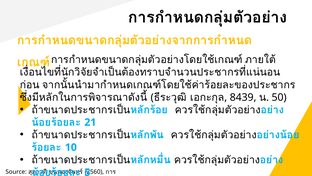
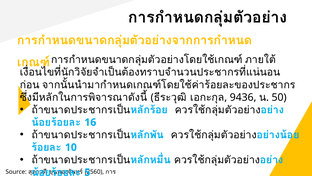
8439: 8439 -> 9436
21: 21 -> 16
